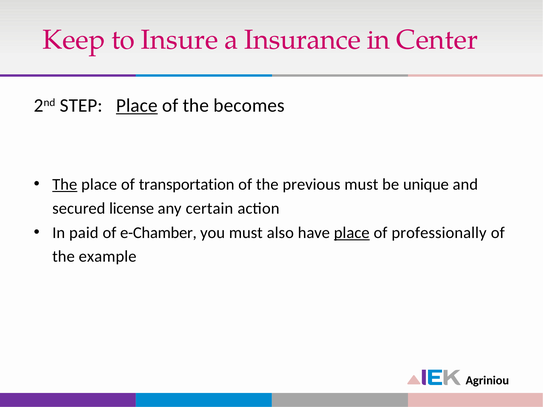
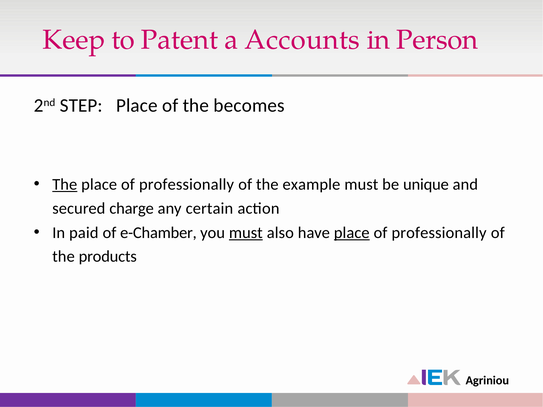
Insure: Insure -> Patent
Insurance: Insurance -> Accounts
Center: Center -> Person
Place at (137, 106) underline: present -> none
transportation at (187, 185): transportation -> professionally
previous: previous -> example
license: license -> charge
must at (246, 233) underline: none -> present
example: example -> products
